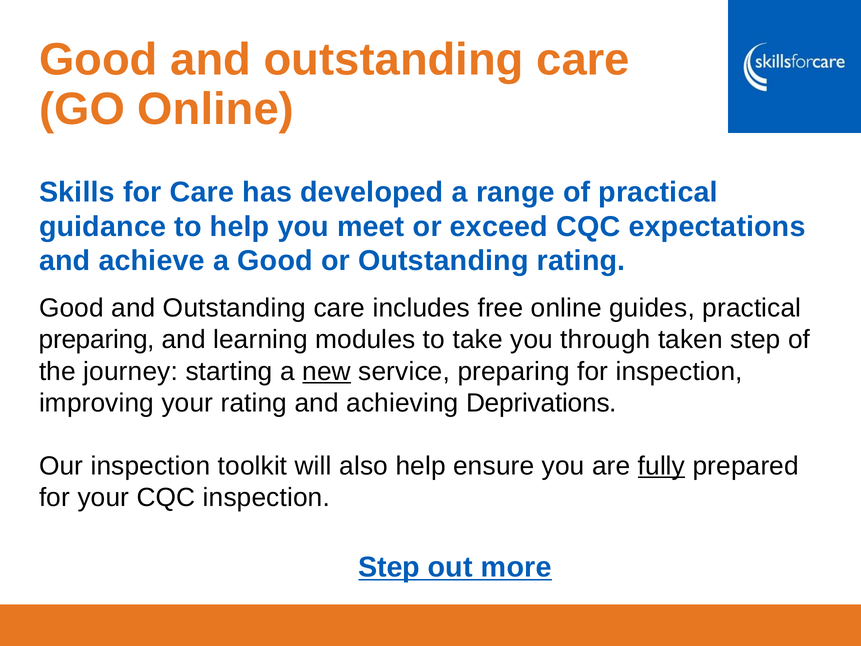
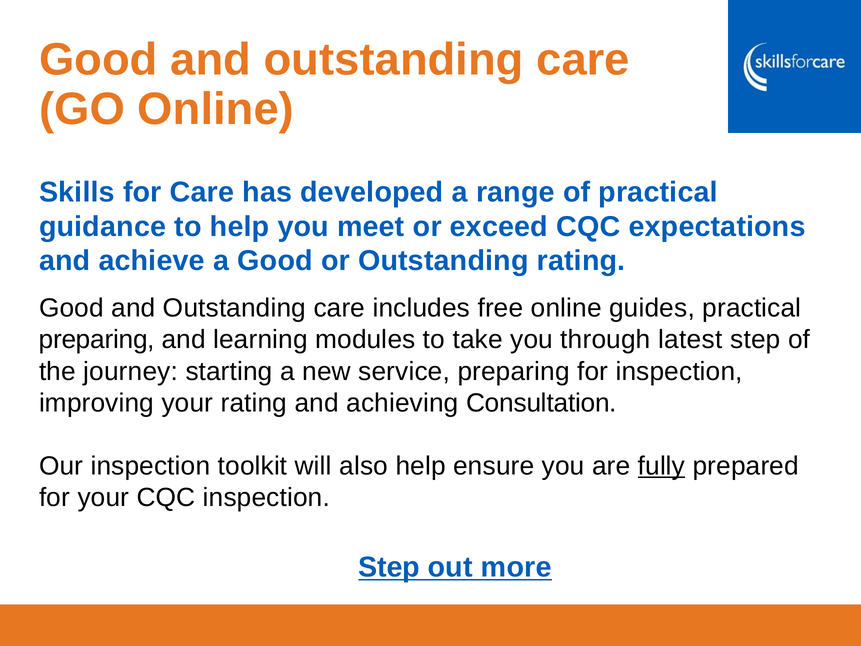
taken: taken -> latest
new underline: present -> none
Deprivations: Deprivations -> Consultation
